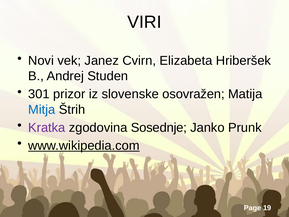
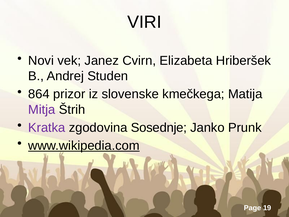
301: 301 -> 864
osovražen: osovražen -> kmečkega
Mitja colour: blue -> purple
